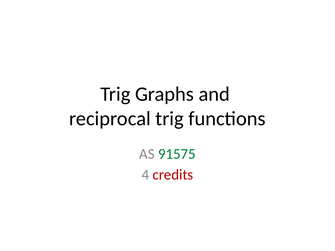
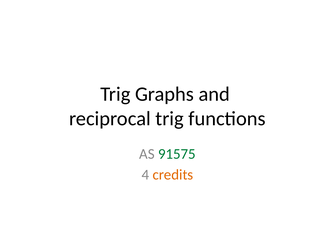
credits colour: red -> orange
